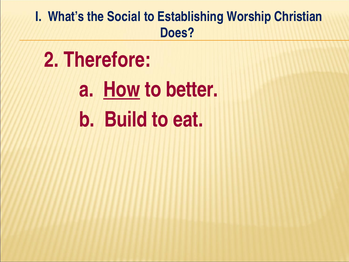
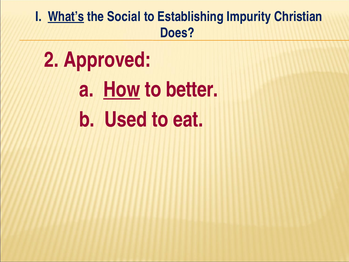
What’s underline: none -> present
Worship: Worship -> Impurity
Therefore: Therefore -> Approved
Build: Build -> Used
